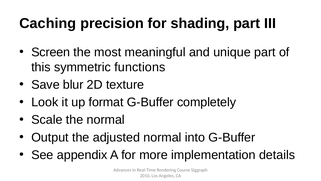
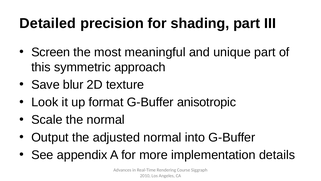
Caching: Caching -> Detailed
functions: functions -> approach
completely: completely -> anisotropic
